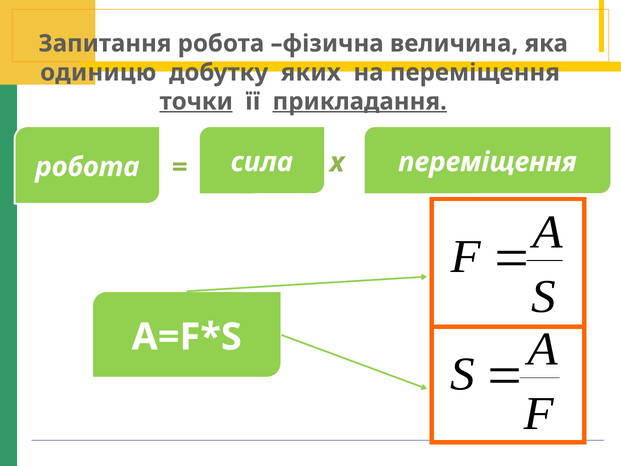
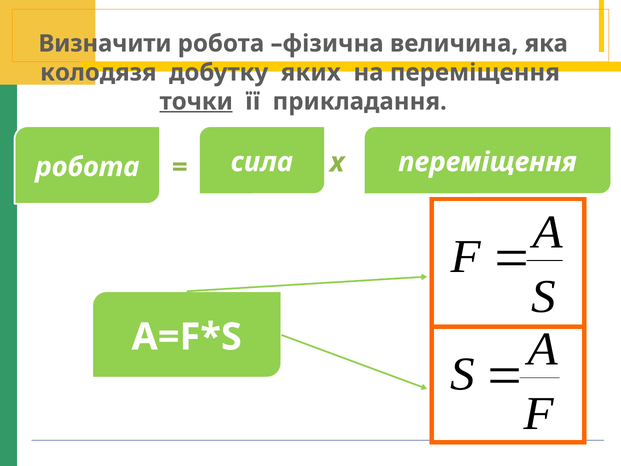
Запитання: Запитання -> Визначити
одиницю: одиницю -> колодязя
прикладання underline: present -> none
